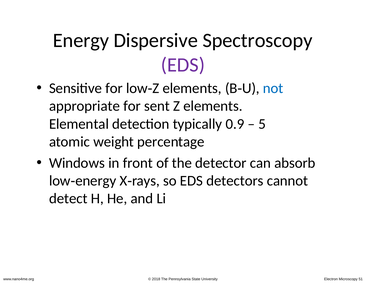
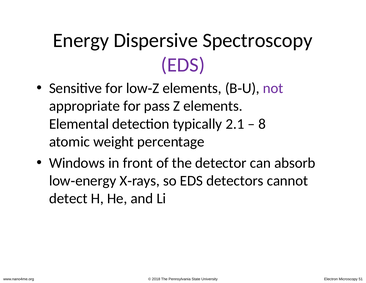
not colour: blue -> purple
sent: sent -> pass
0.9: 0.9 -> 2.1
5: 5 -> 8
